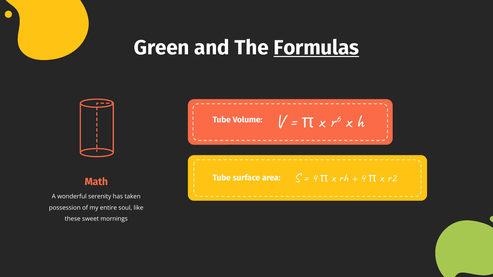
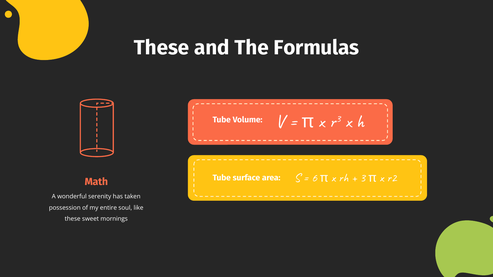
Green at (162, 48): Green -> These
Formulas underline: present -> none
π 6: 6 -> 3
4 at (314, 178): 4 -> 6
4 at (363, 178): 4 -> 3
